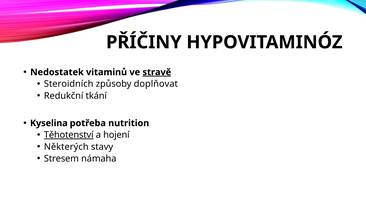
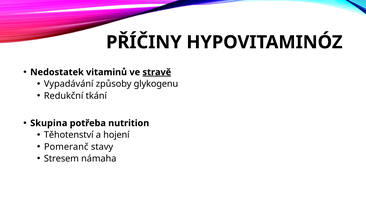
Steroidních: Steroidních -> Vypadávání
doplňovat: doplňovat -> glykogenu
Kyselina: Kyselina -> Skupina
Těhotenství underline: present -> none
Některých: Některých -> Pomeranč
